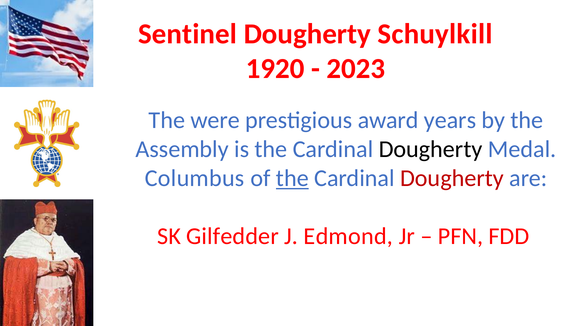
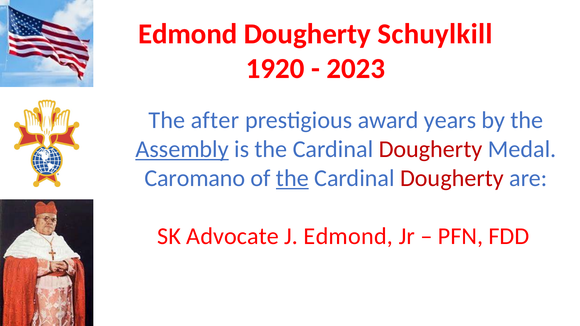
Sentinel at (188, 34): Sentinel -> Edmond
were: were -> after
Assembly underline: none -> present
Dougherty at (431, 149) colour: black -> red
Columbus: Columbus -> Caromano
Gilfedder: Gilfedder -> Advocate
